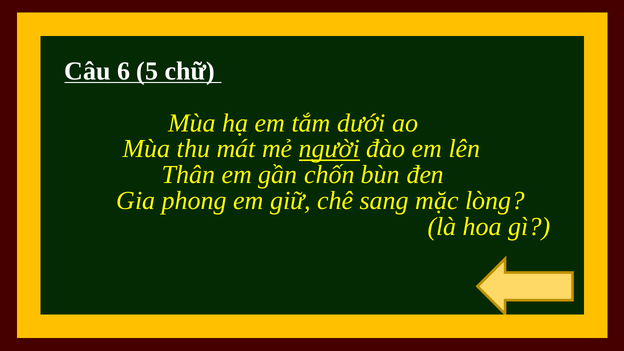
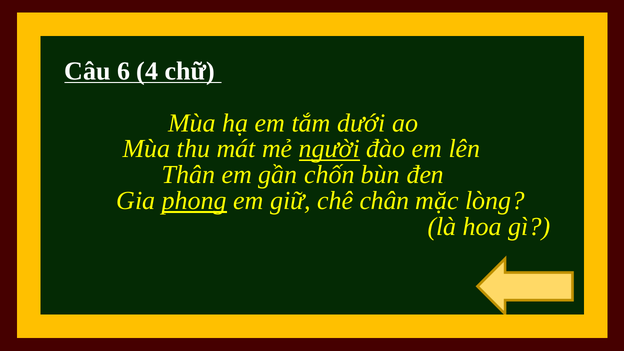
5: 5 -> 4
phong underline: none -> present
sang: sang -> chân
